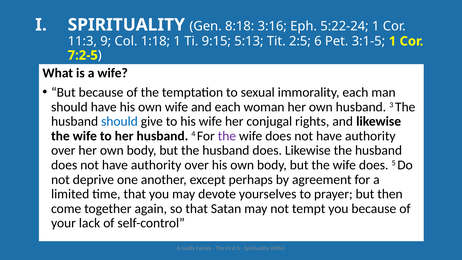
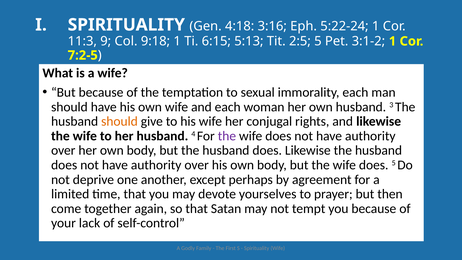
8:18: 8:18 -> 4:18
1:18: 1:18 -> 9:18
9:15: 9:15 -> 6:15
2:5 6: 6 -> 5
3:1-5: 3:1-5 -> 3:1-2
should at (119, 121) colour: blue -> orange
